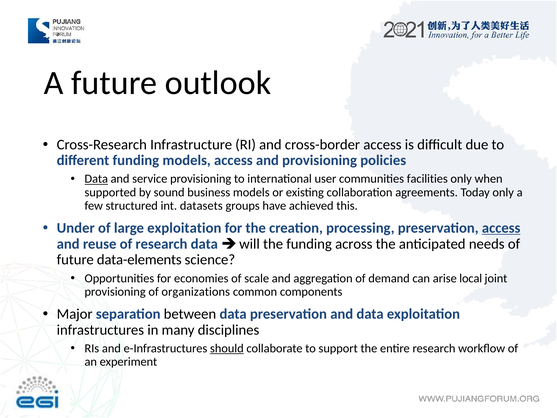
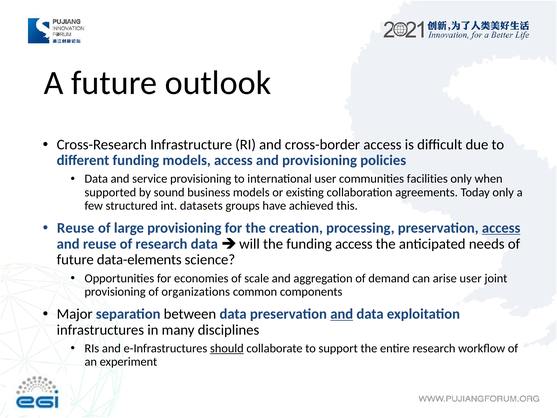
Data at (96, 179) underline: present -> none
Under at (76, 228): Under -> Reuse
large exploitation: exploitation -> provisioning
funding across: across -> access
arise local: local -> user
and at (342, 314) underline: none -> present
